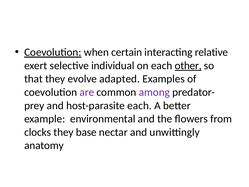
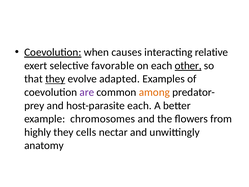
certain: certain -> causes
individual: individual -> favorable
they at (55, 79) underline: none -> present
among colour: purple -> orange
environmental: environmental -> chromosomes
clocks: clocks -> highly
base: base -> cells
